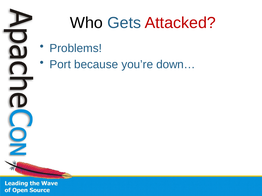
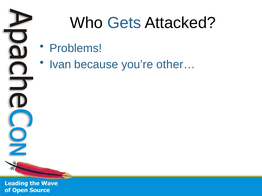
Attacked colour: red -> black
Port: Port -> Ivan
down…: down… -> other…
